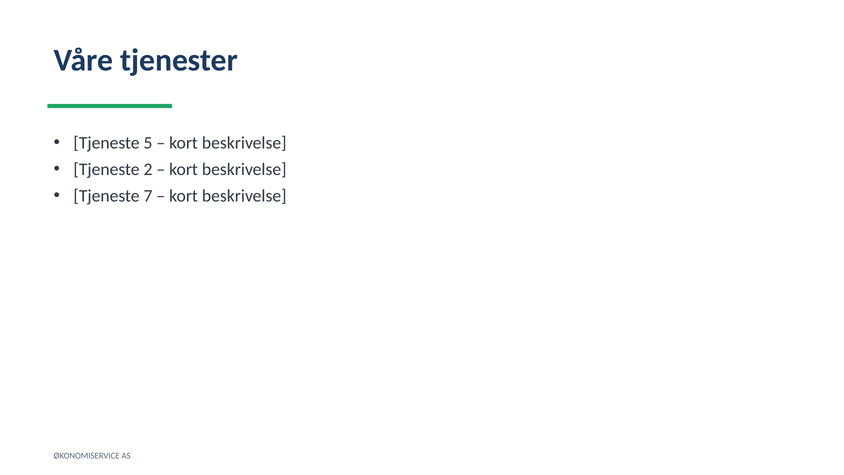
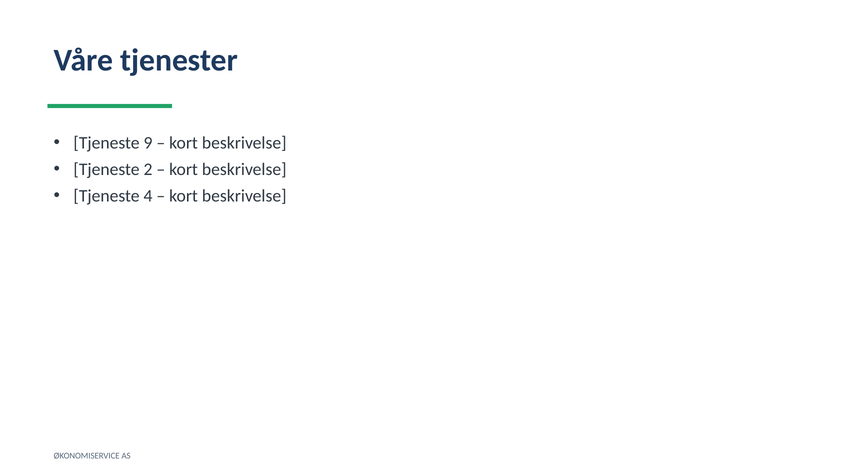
5: 5 -> 9
7: 7 -> 4
